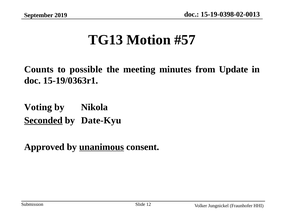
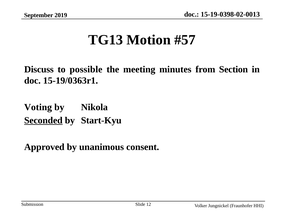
Counts: Counts -> Discuss
Update: Update -> Section
Date-Kyu: Date-Kyu -> Start-Kyu
unanimous underline: present -> none
